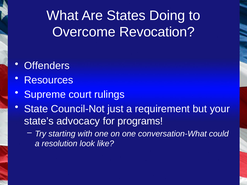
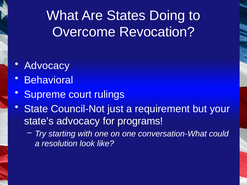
Offenders at (47, 66): Offenders -> Advocacy
Resources: Resources -> Behavioral
